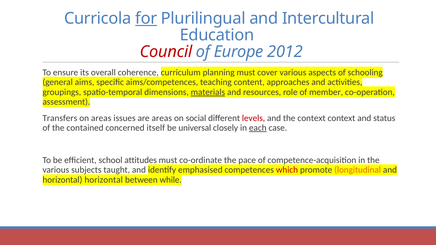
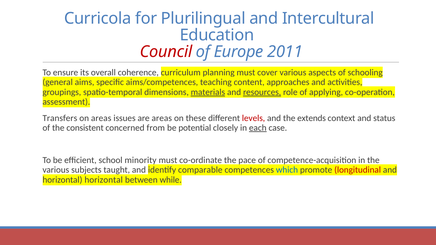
for underline: present -> none
2012: 2012 -> 2011
resources underline: none -> present
member: member -> applying
social: social -> these
the context: context -> extends
contained: contained -> consistent
itself: itself -> from
universal: universal -> potential
attitudes: attitudes -> minority
emphasised: emphasised -> comparable
which colour: red -> blue
longitudinal colour: orange -> red
